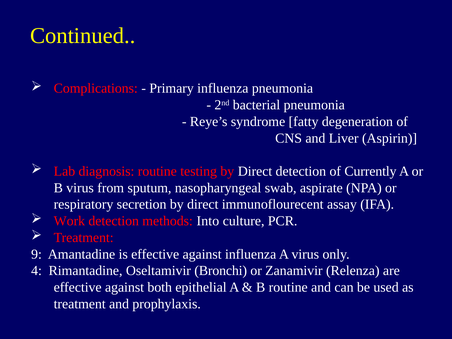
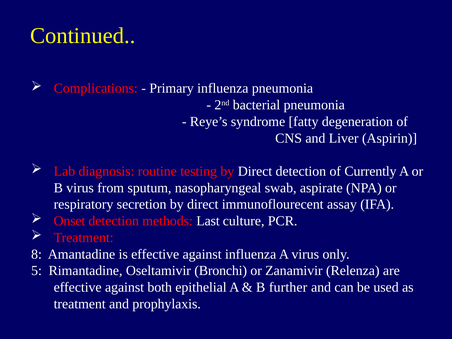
Work: Work -> Onset
Into: Into -> Last
9: 9 -> 8
4: 4 -> 5
B routine: routine -> further
